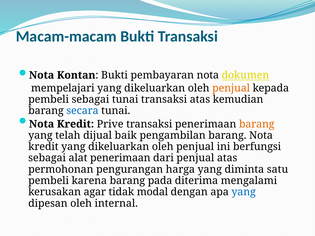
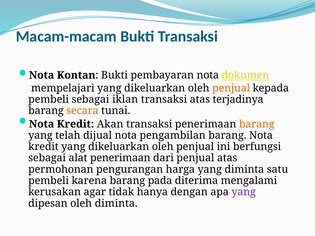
sebagai tunai: tunai -> iklan
kemudian: kemudian -> terjadinya
secara colour: blue -> orange
Prive: Prive -> Akan
dijual baik: baik -> nota
modal: modal -> hanya
yang at (244, 192) colour: blue -> purple
oleh internal: internal -> diminta
